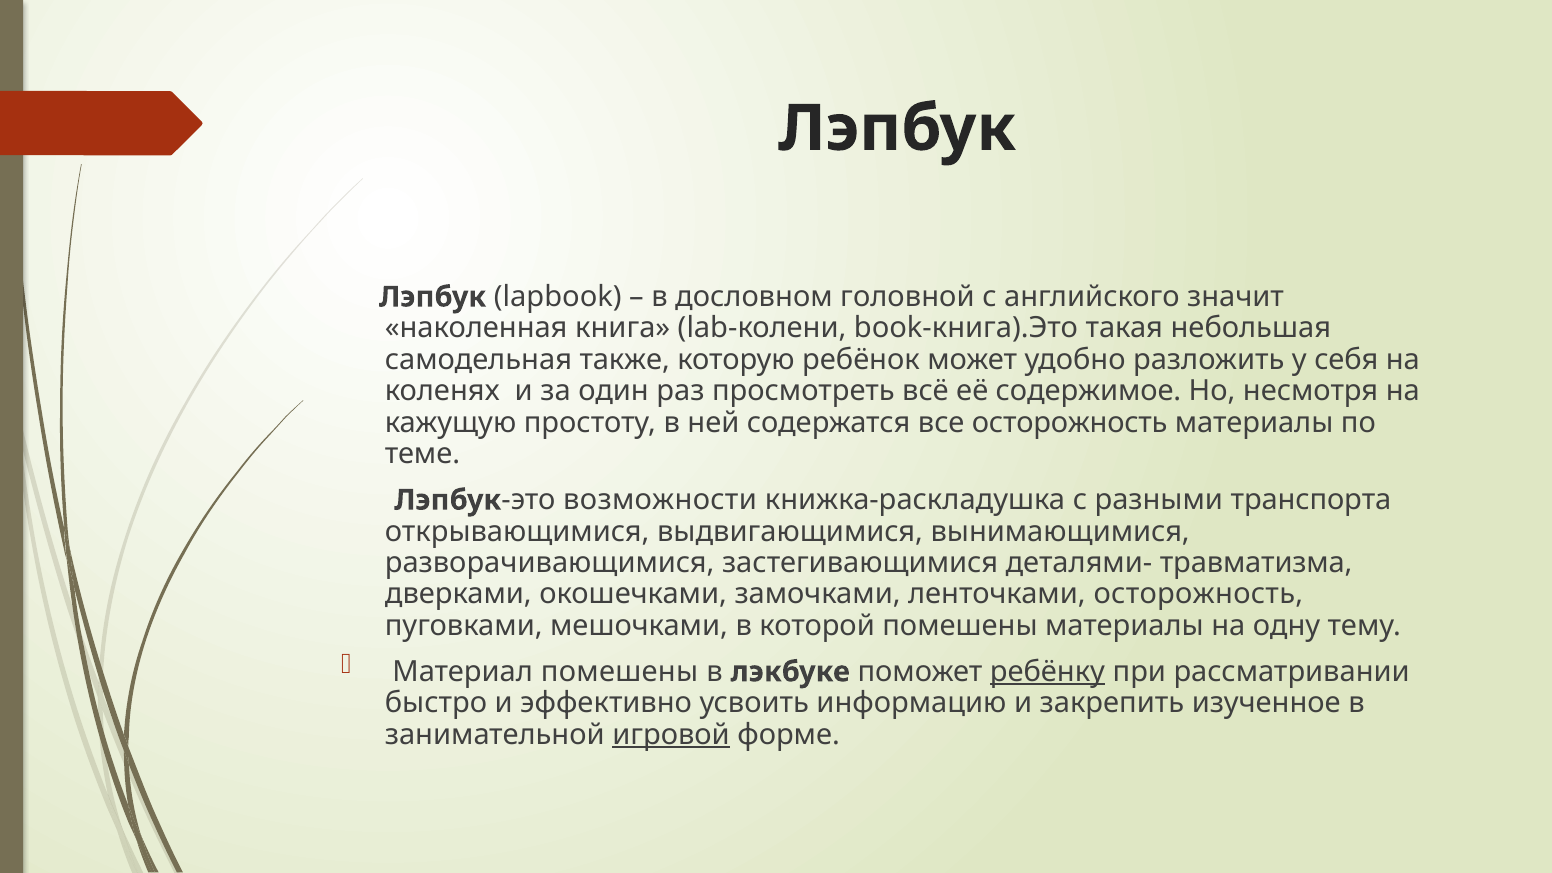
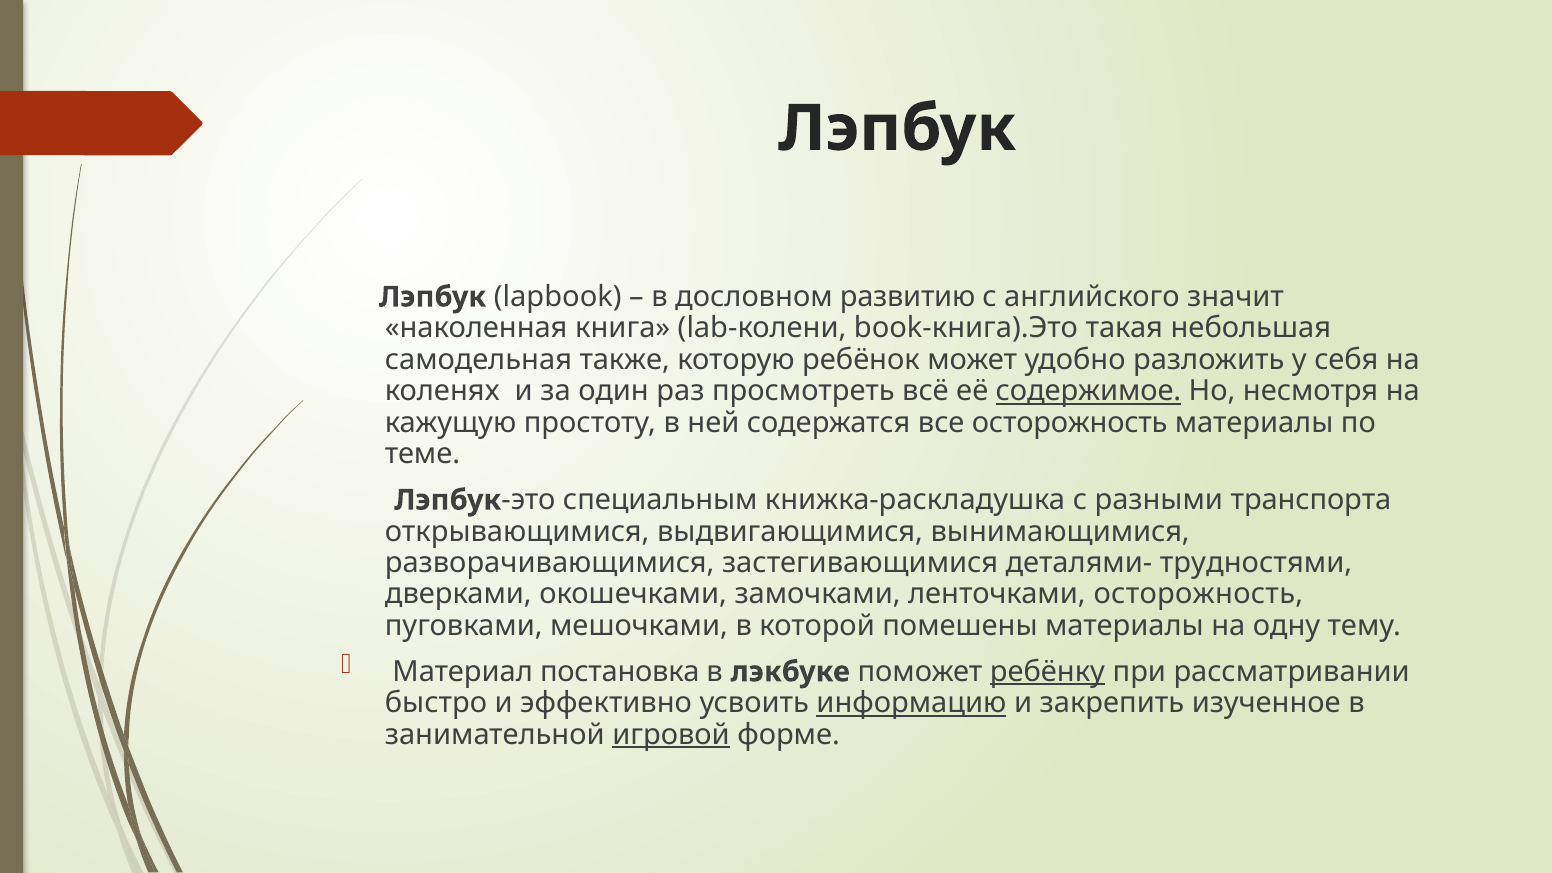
головной: головной -> развитию
содержимое underline: none -> present
возможности: возможности -> специальным
травматизма: травматизма -> трудностями
Материал помешены: помешены -> постановка
информацию underline: none -> present
